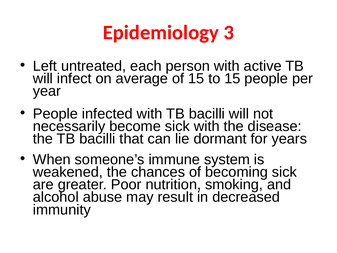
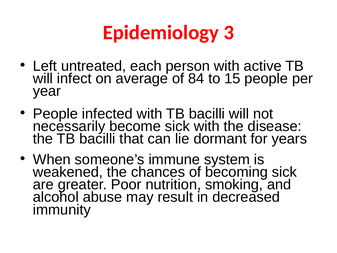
of 15: 15 -> 84
